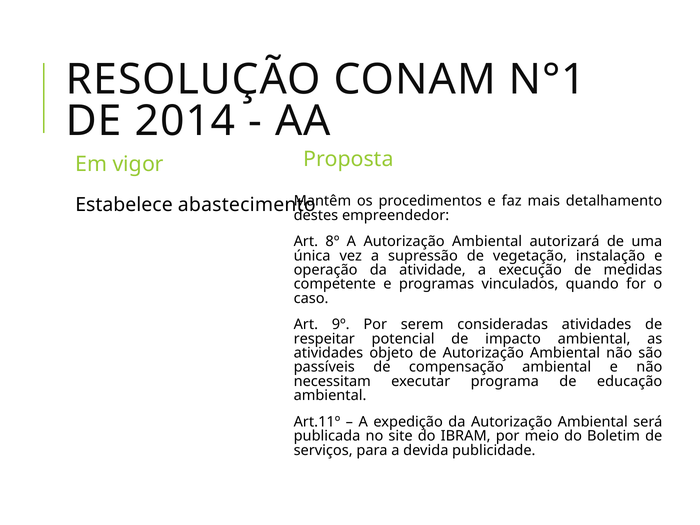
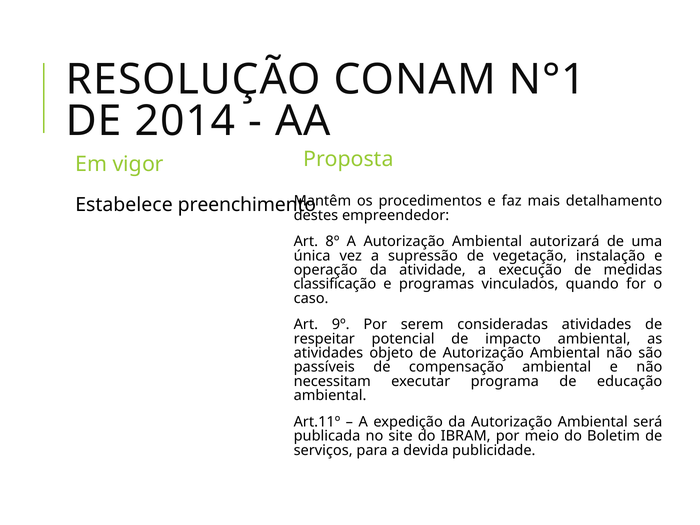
abastecimento: abastecimento -> preenchimento
competente: competente -> classificação
